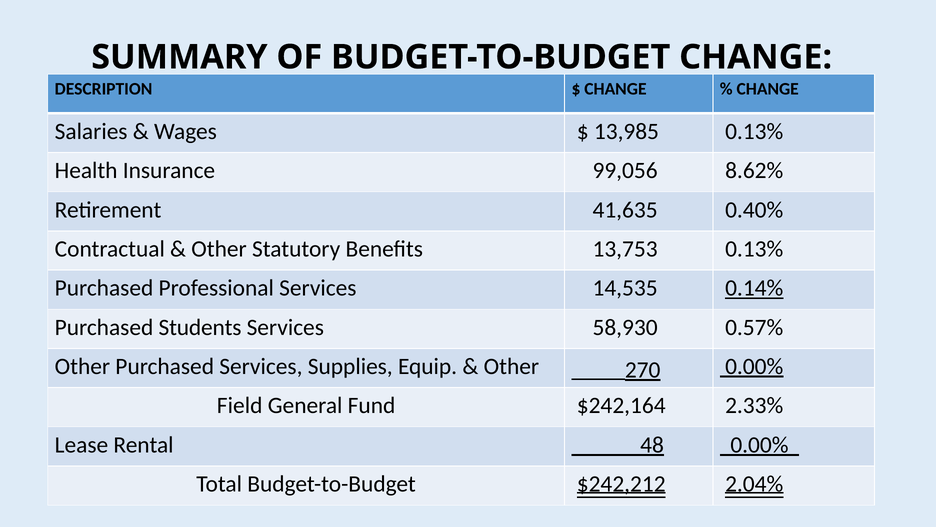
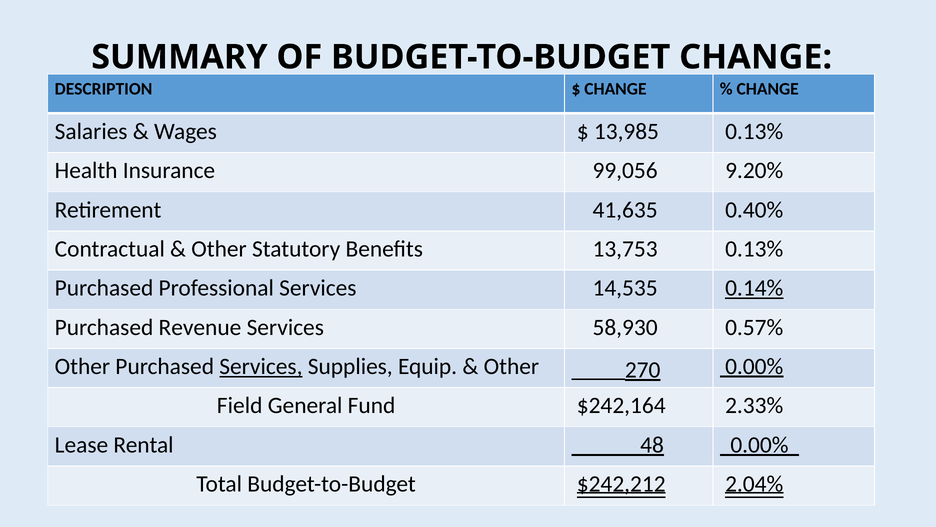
8.62%: 8.62% -> 9.20%
Students: Students -> Revenue
Services at (261, 366) underline: none -> present
